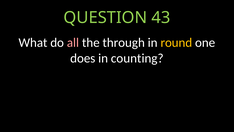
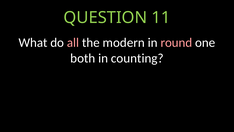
43: 43 -> 11
through: through -> modern
round colour: yellow -> pink
does: does -> both
